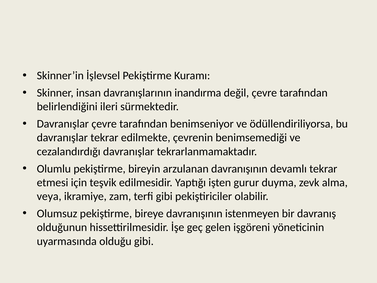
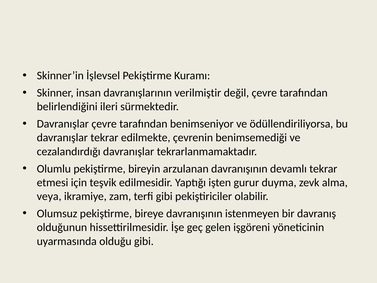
inandırma: inandırma -> verilmiştir
